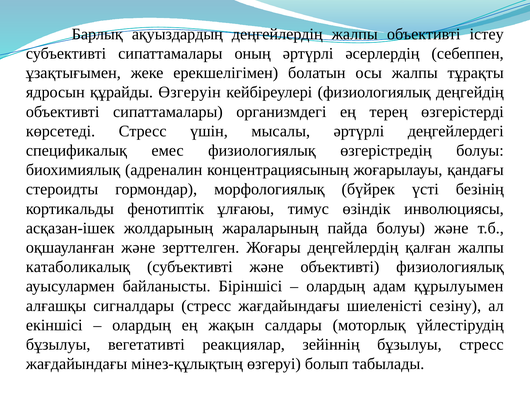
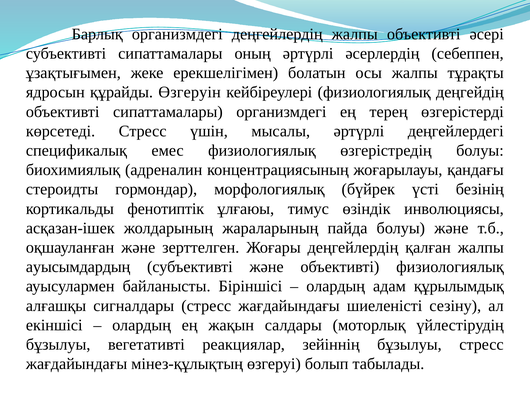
Барлық ақуыздардың: ақуыздардың -> организмдегі
істеу: істеу -> әсері
катаболикалық: катаболикалық -> ауысымдардың
құрылуымен: құрылуымен -> құрылымдық
